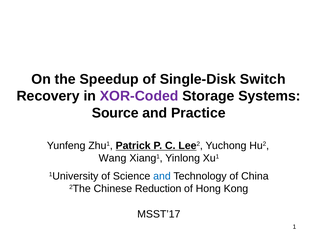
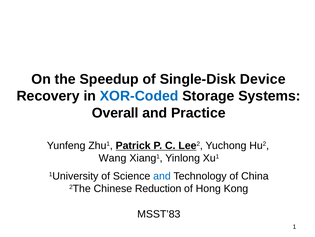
Switch: Switch -> Device
XOR-Coded colour: purple -> blue
Source: Source -> Overall
MSST’17: MSST’17 -> MSST’83
